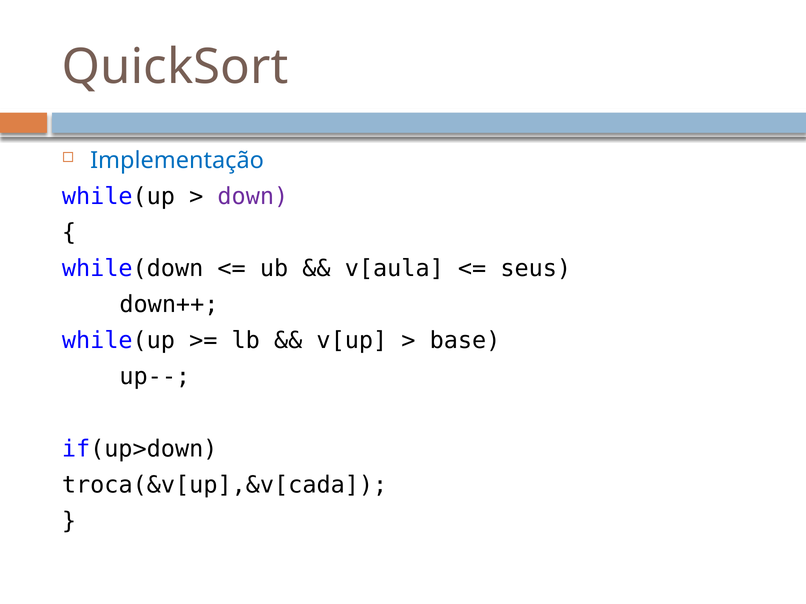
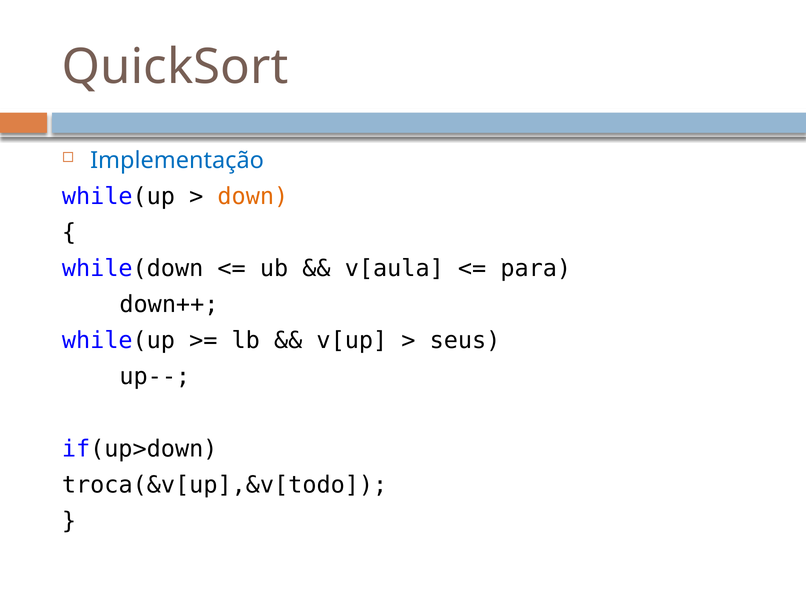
down colour: purple -> orange
seus: seus -> para
base: base -> seus
troca(&v[up],&v[cada: troca(&v[up],&v[cada -> troca(&v[up],&v[todo
